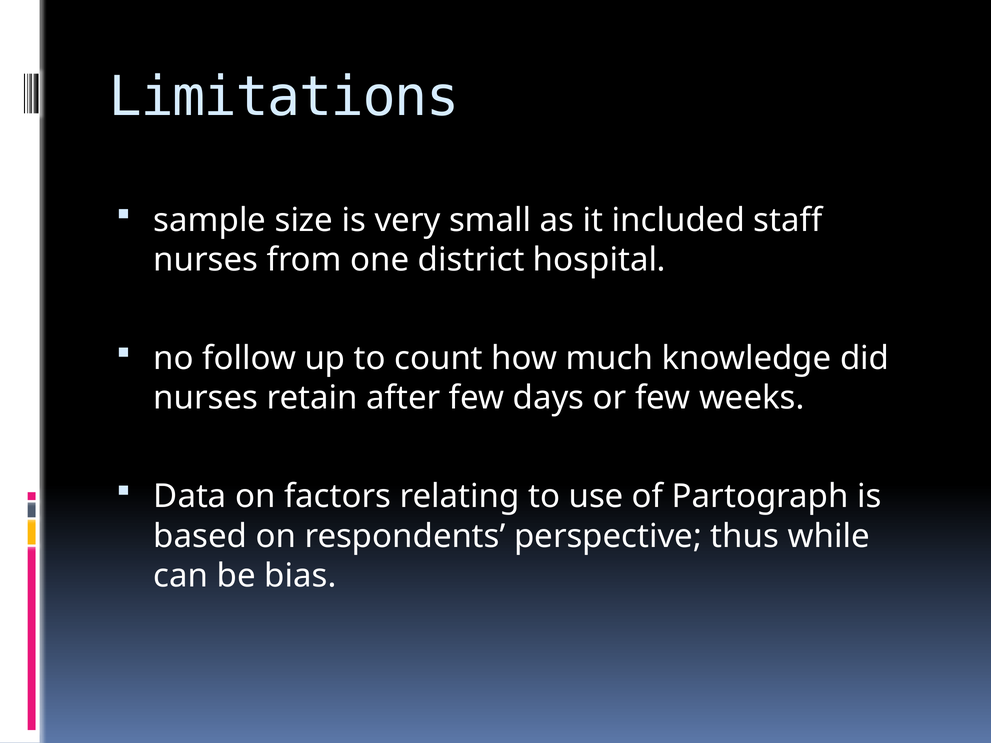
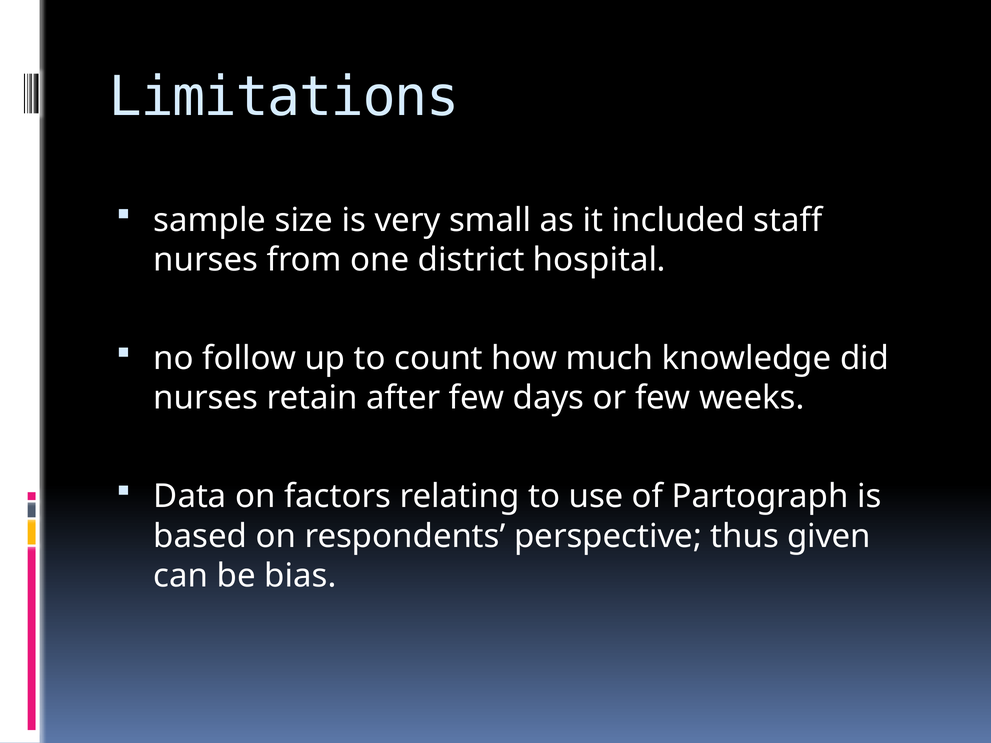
while: while -> given
